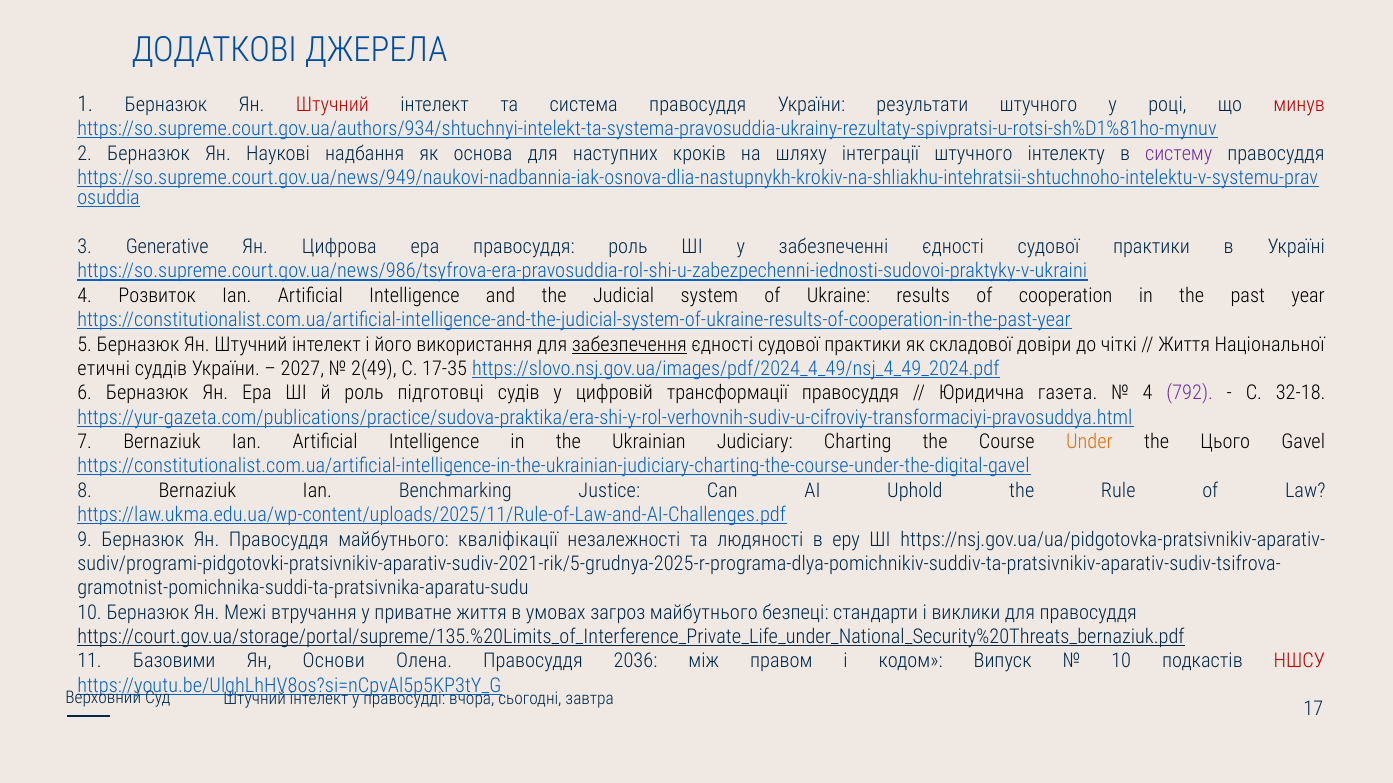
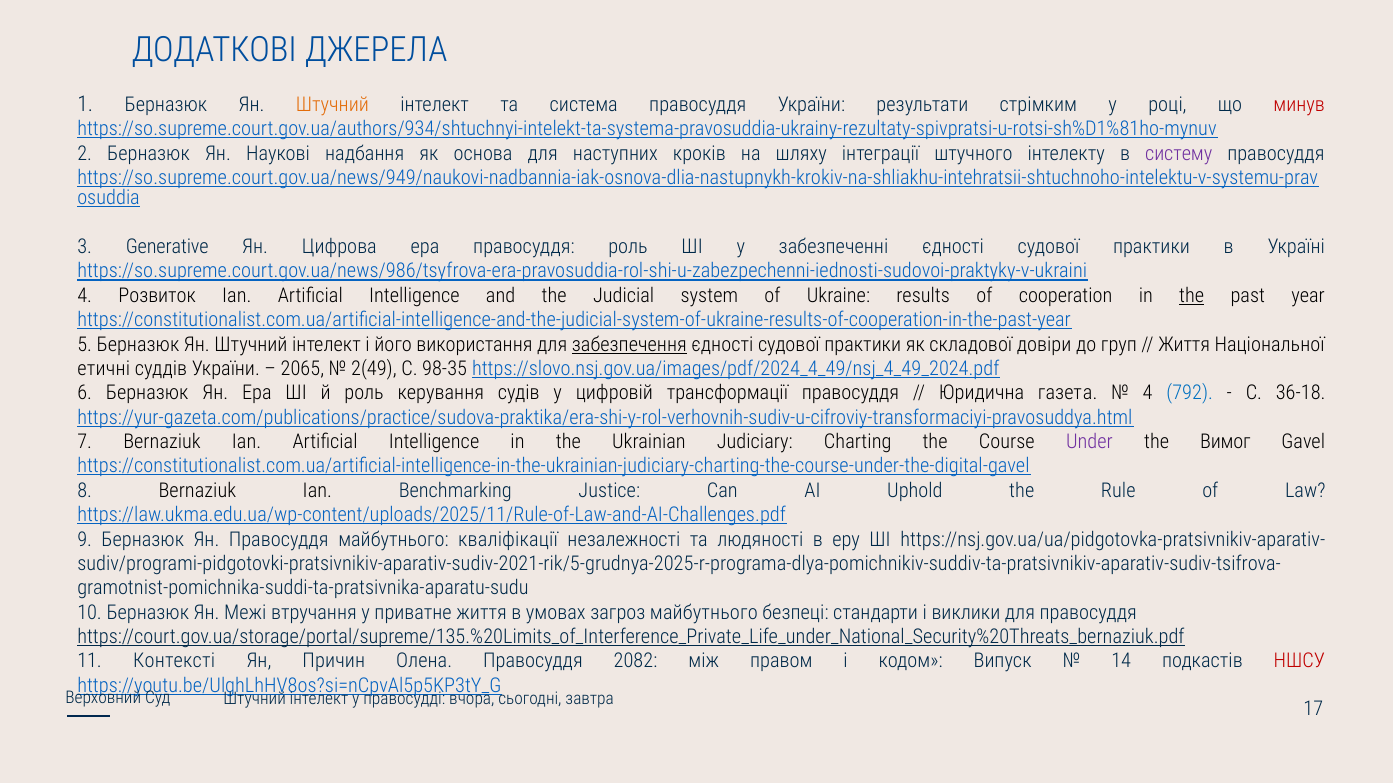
Штучний at (332, 105) colour: red -> orange
результати штучного: штучного -> стрімким
the at (1192, 296) underline: none -> present
чіткі: чіткі -> груп
2027: 2027 -> 2065
17-35: 17-35 -> 98-35
підготовці: підготовці -> керування
792 colour: purple -> blue
32-18: 32-18 -> 36-18
Under colour: orange -> purple
Цього: Цього -> Вимог
Базовими: Базовими -> Контексті
Основи: Основи -> Причин
2036: 2036 -> 2082
10 at (1121, 662): 10 -> 14
